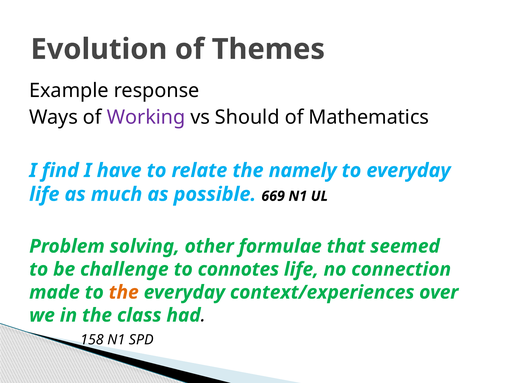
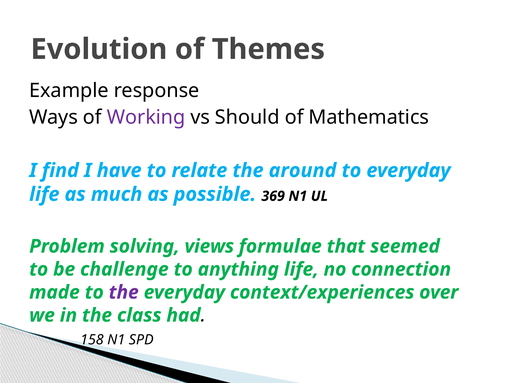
namely: namely -> around
669: 669 -> 369
other: other -> views
connotes: connotes -> anything
the at (124, 292) colour: orange -> purple
